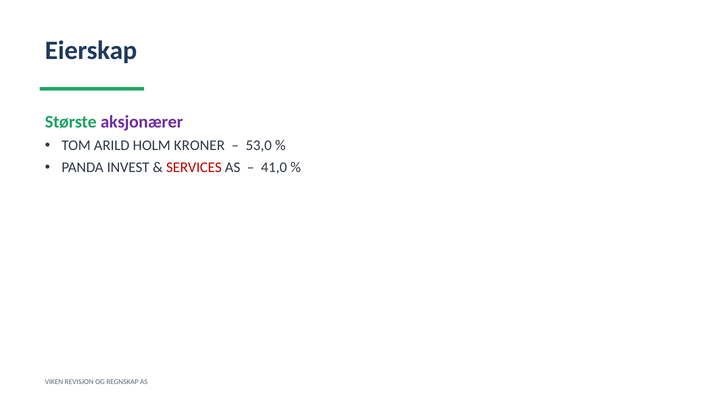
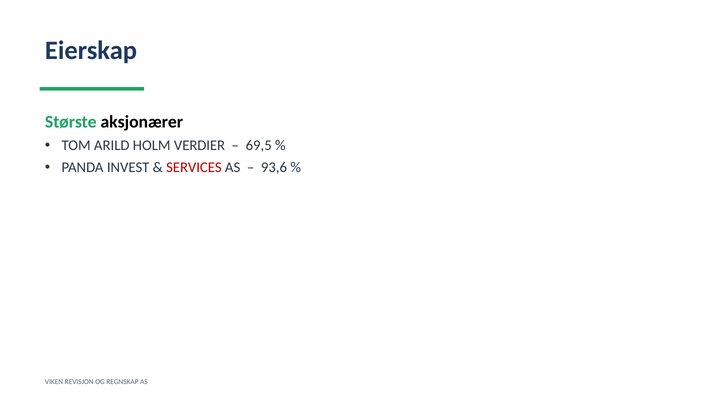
aksjonærer colour: purple -> black
KRONER: KRONER -> VERDIER
53,0: 53,0 -> 69,5
41,0: 41,0 -> 93,6
